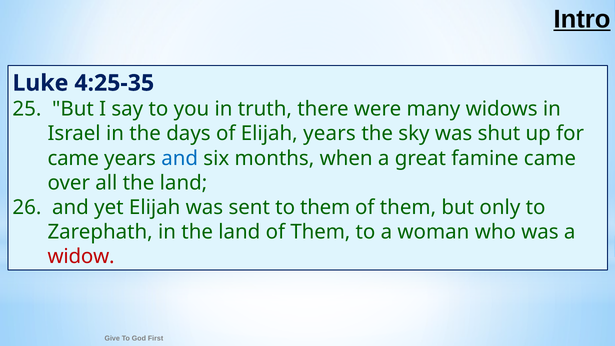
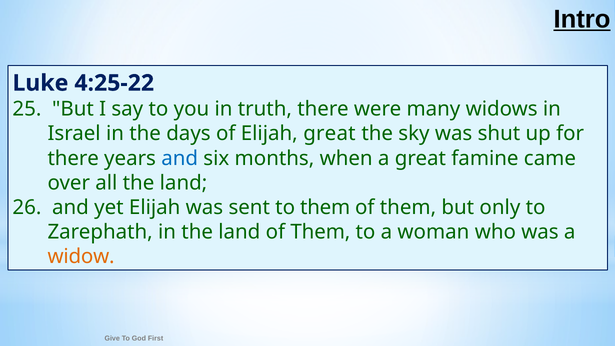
4:25-35: 4:25-35 -> 4:25-22
Elijah years: years -> great
came at (73, 158): came -> there
widow colour: red -> orange
